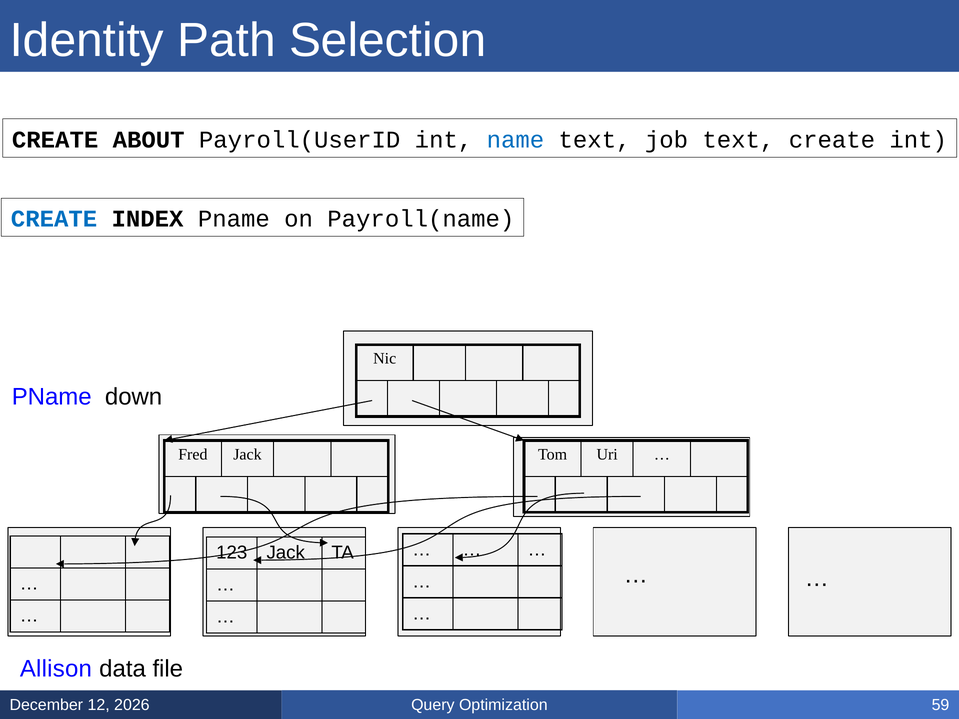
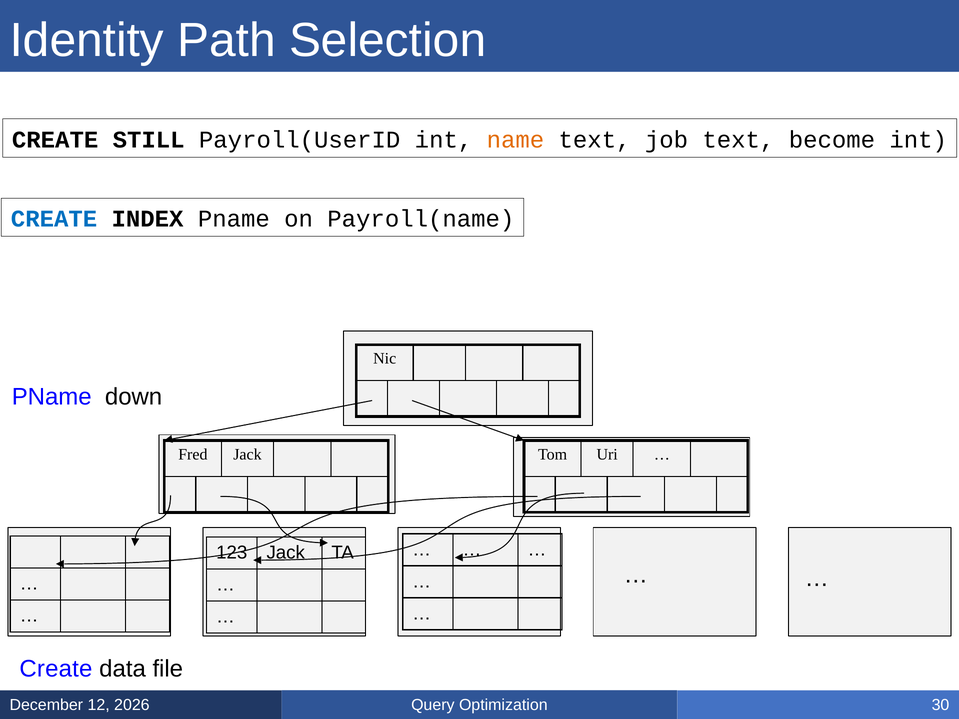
ABOUT: ABOUT -> STILL
name colour: blue -> orange
text create: create -> become
Allison at (56, 669): Allison -> Create
59: 59 -> 30
